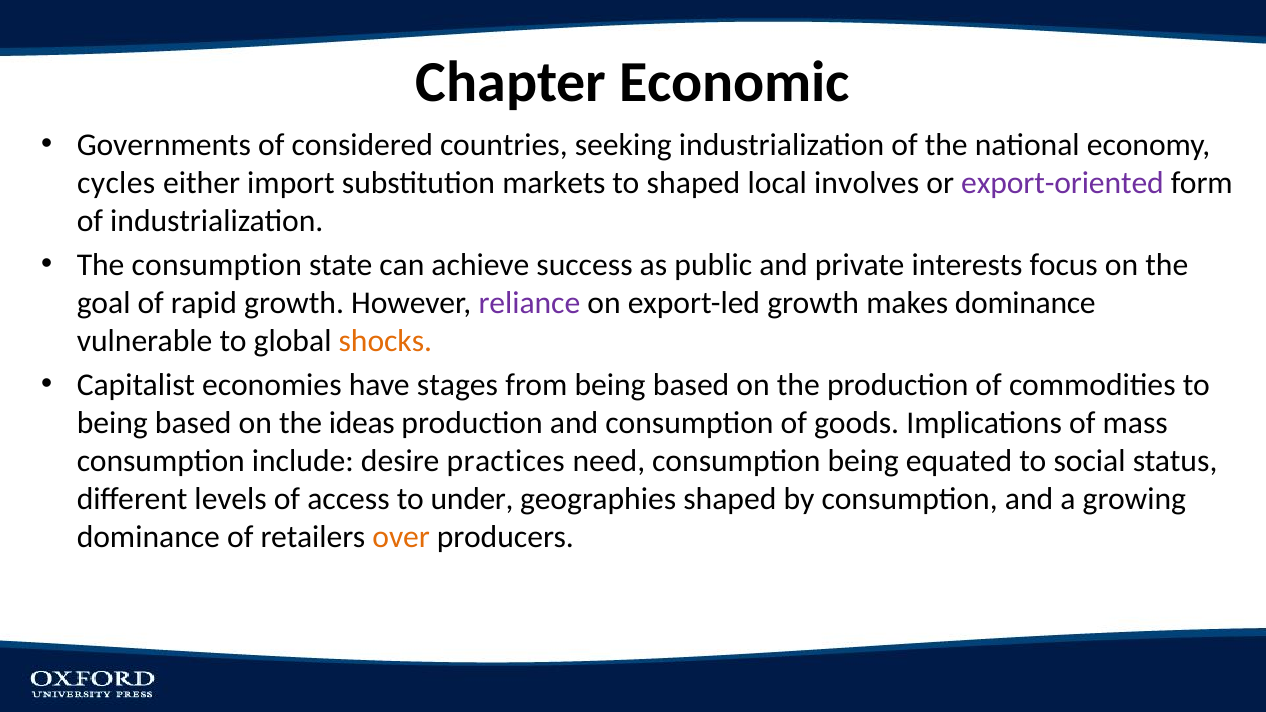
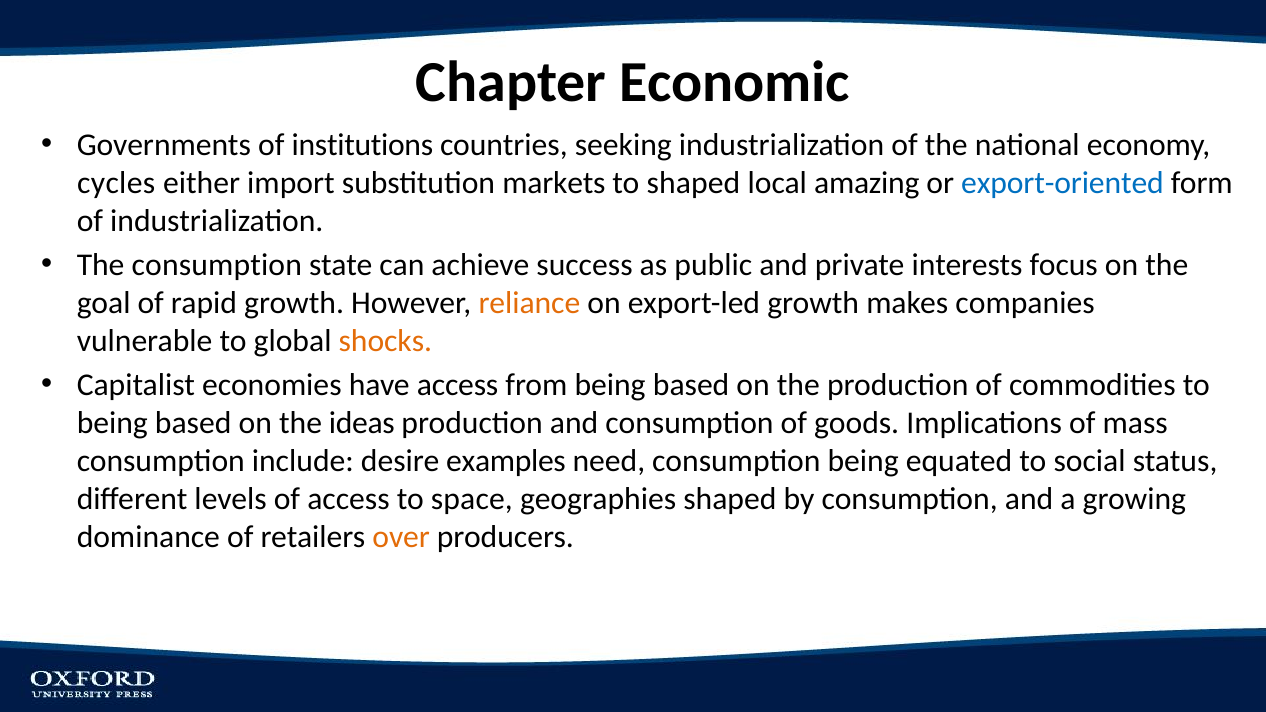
considered: considered -> institutions
involves: involves -> amazing
export-oriented colour: purple -> blue
reliance colour: purple -> orange
makes dominance: dominance -> companies
have stages: stages -> access
practices: practices -> examples
under: under -> space
